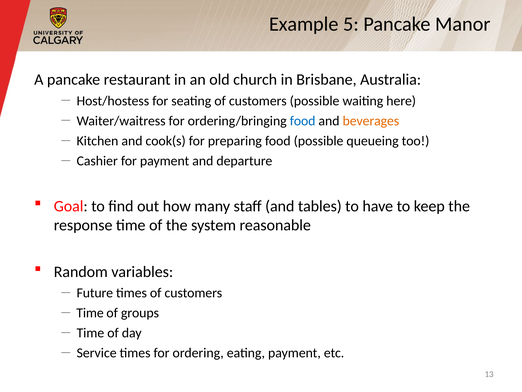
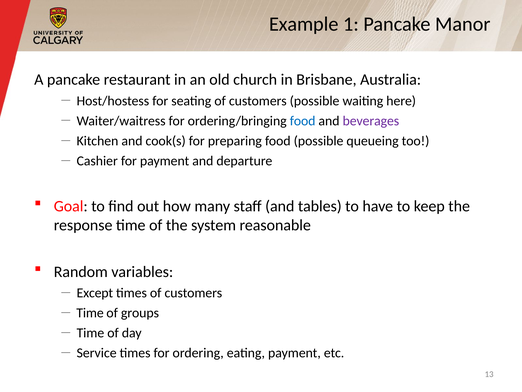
5: 5 -> 1
beverages colour: orange -> purple
Future: Future -> Except
